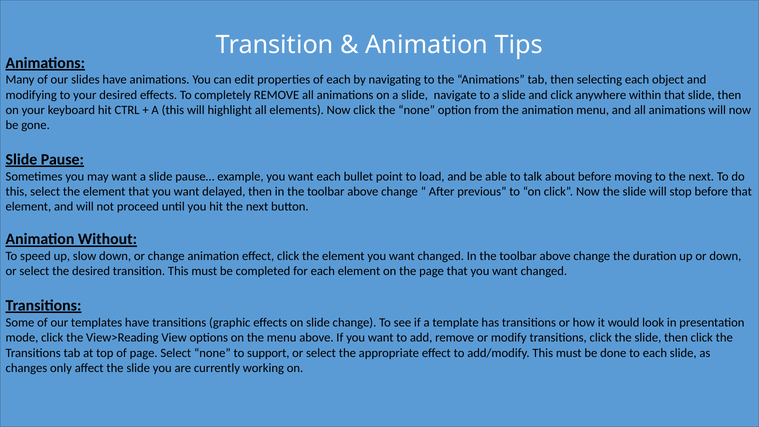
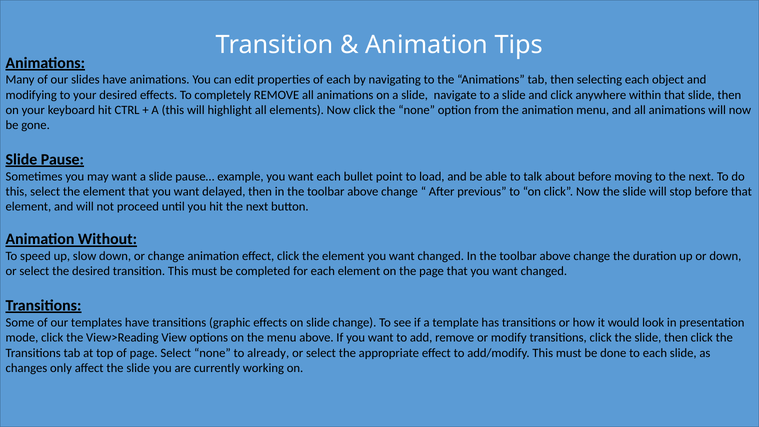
support: support -> already
